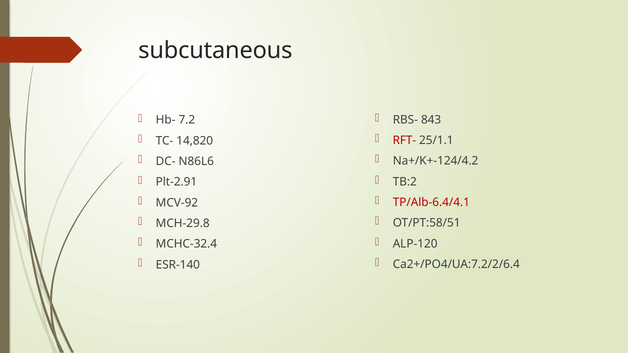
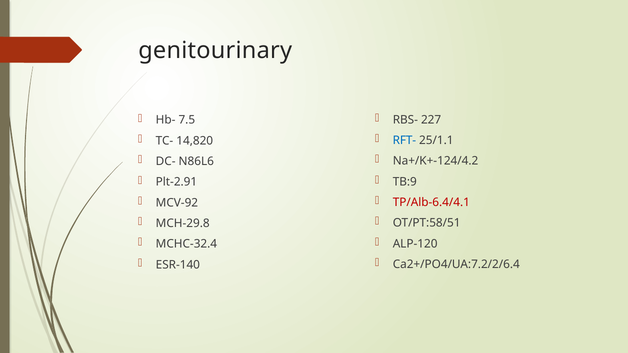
subcutaneous: subcutaneous -> genitourinary
843: 843 -> 227
7.2: 7.2 -> 7.5
RFT- colour: red -> blue
TB:2: TB:2 -> TB:9
